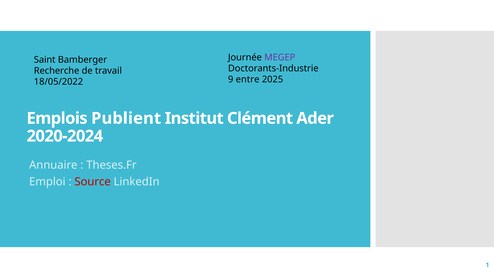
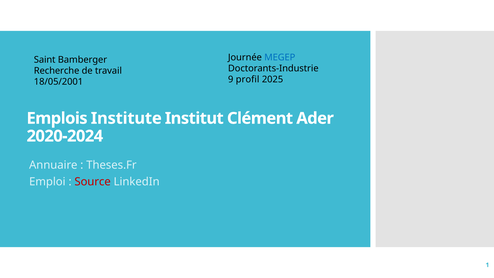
MEGEP colour: purple -> blue
entre: entre -> profil
18/05/2022: 18/05/2022 -> 18/05/2001
Publient: Publient -> Institute
